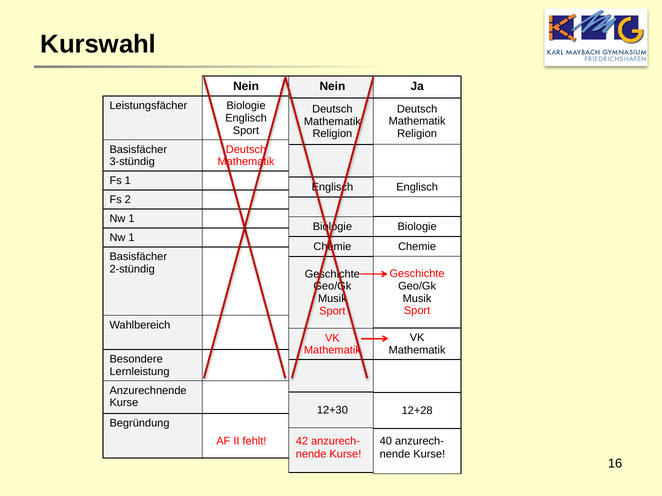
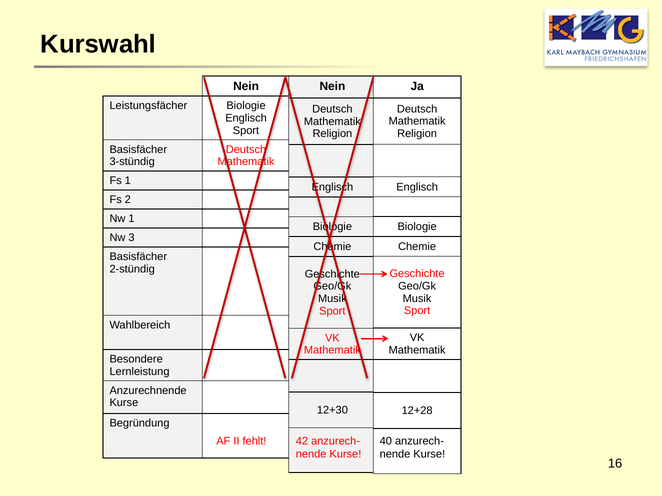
1 at (132, 238): 1 -> 3
